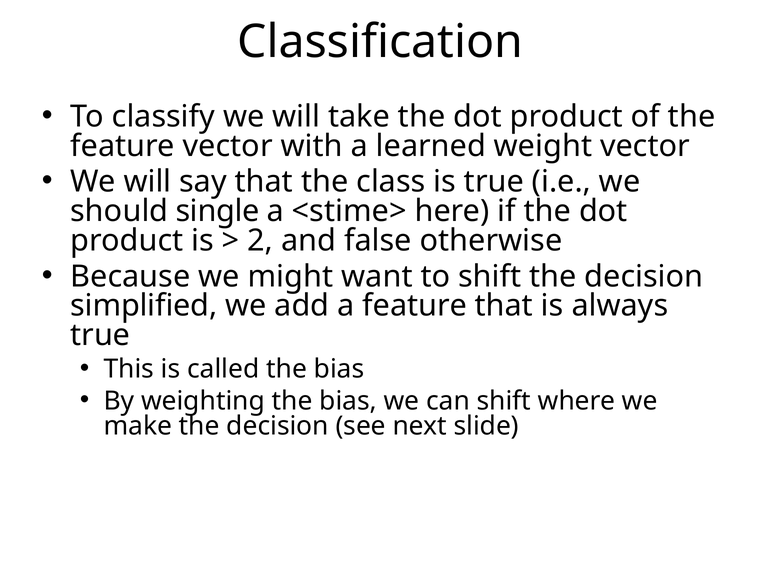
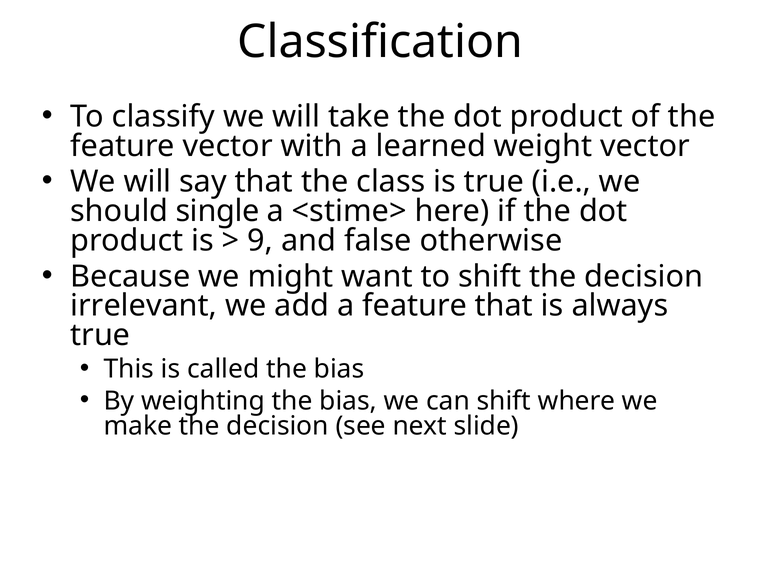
2: 2 -> 9
simplified: simplified -> irrelevant
